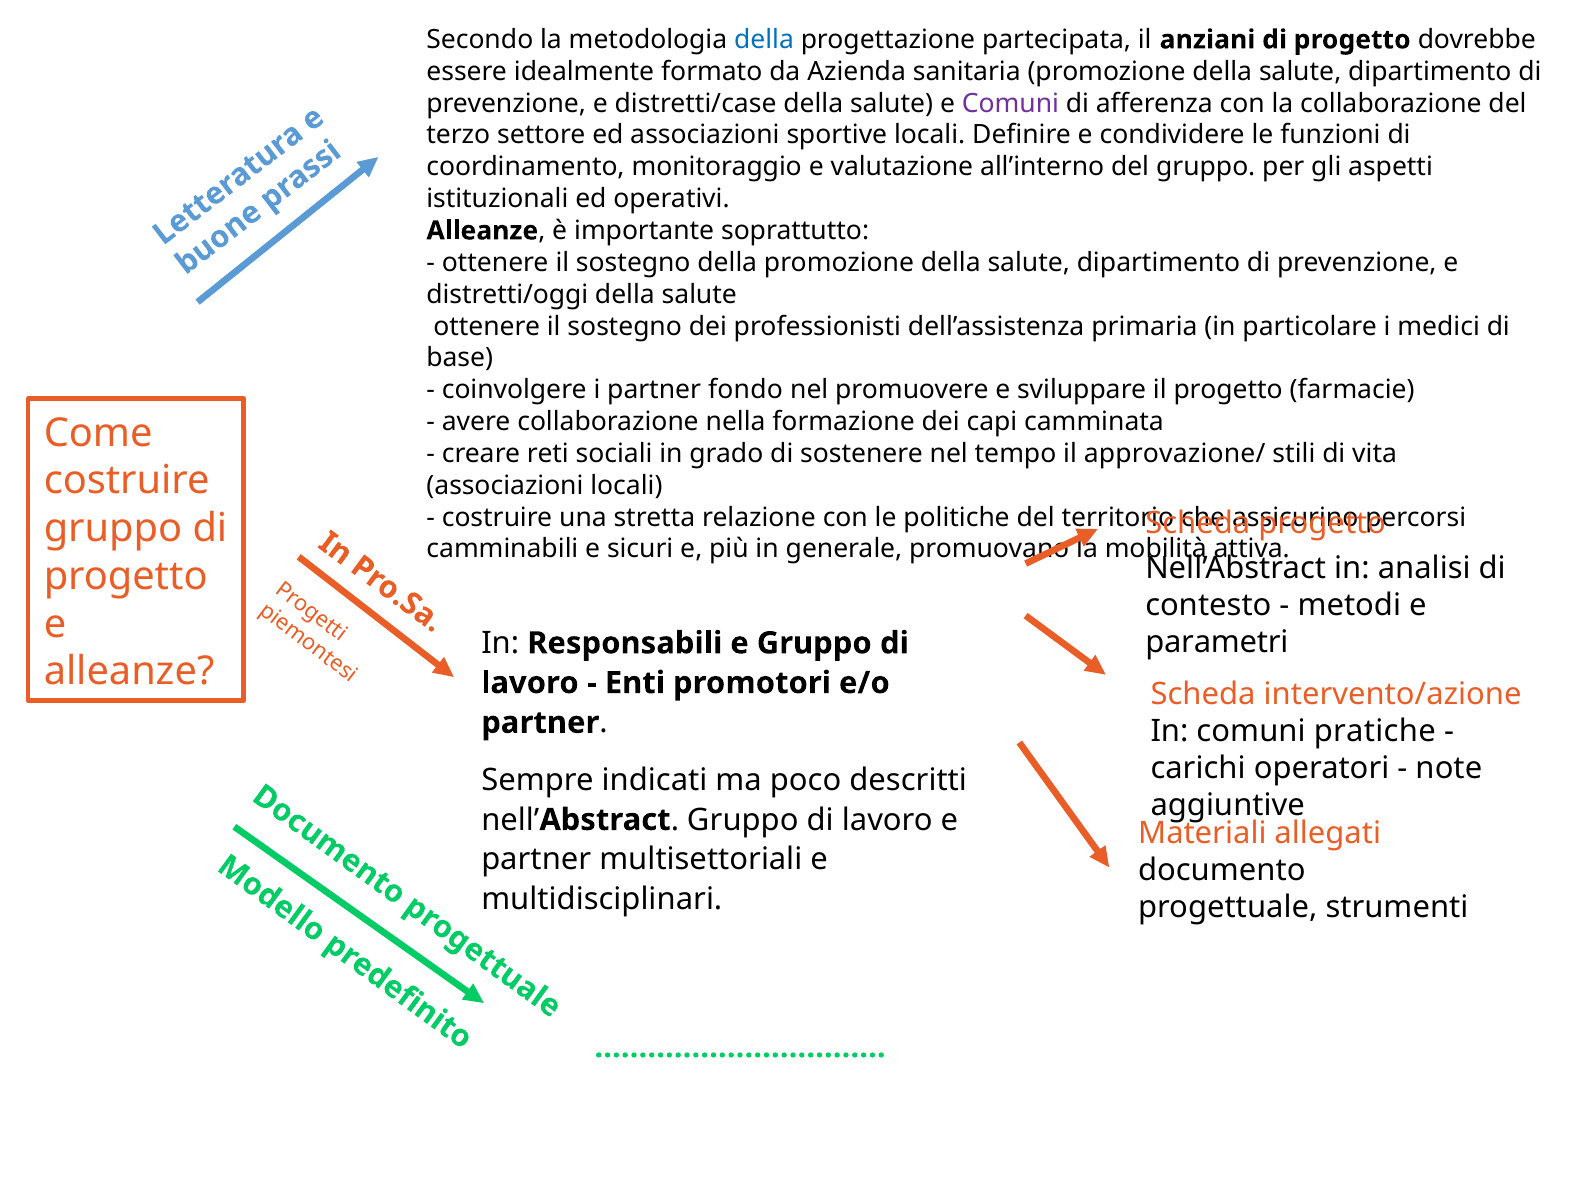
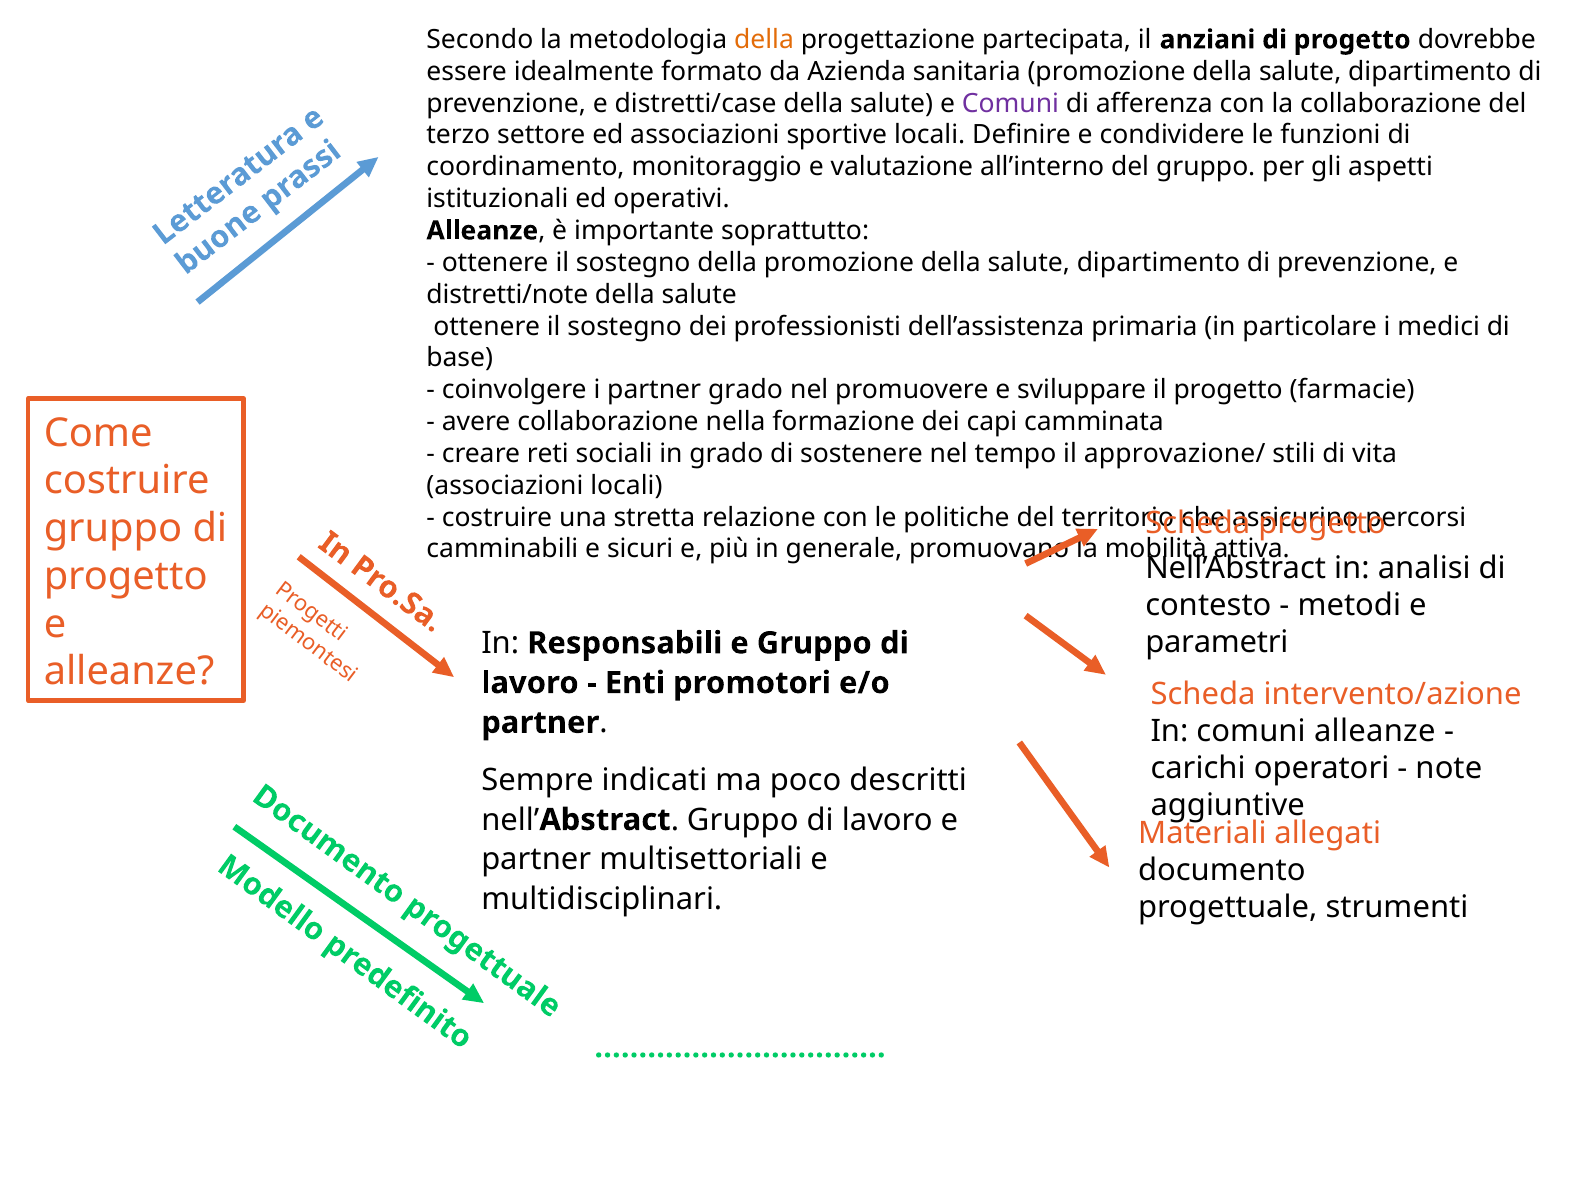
della at (764, 40) colour: blue -> orange
distretti/oggi: distretti/oggi -> distretti/note
partner fondo: fondo -> grado
comuni pratiche: pratiche -> alleanze
